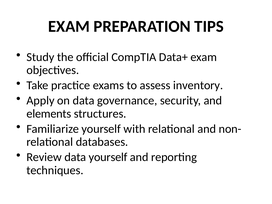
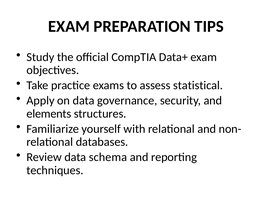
inventory: inventory -> statistical
data yourself: yourself -> schema
